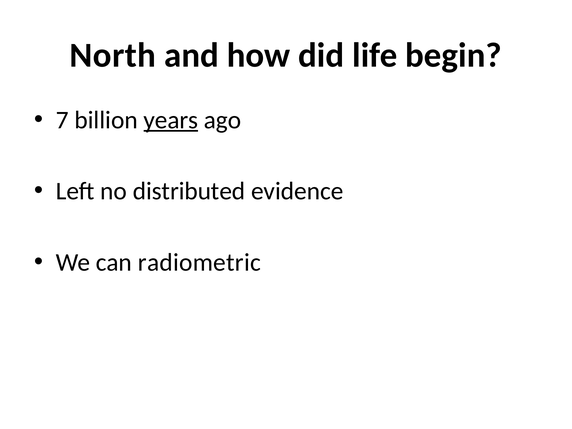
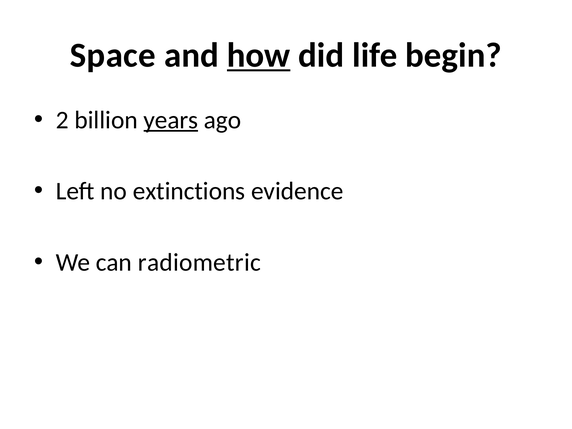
North: North -> Space
how underline: none -> present
7: 7 -> 2
distributed: distributed -> extinctions
